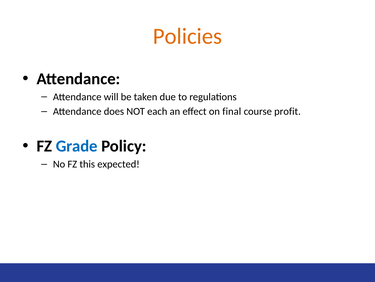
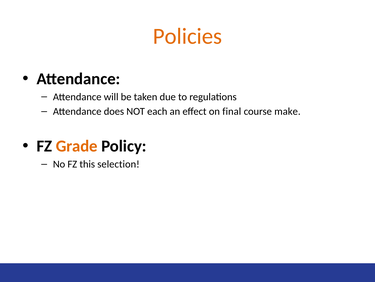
profit: profit -> make
Grade colour: blue -> orange
expected: expected -> selection
